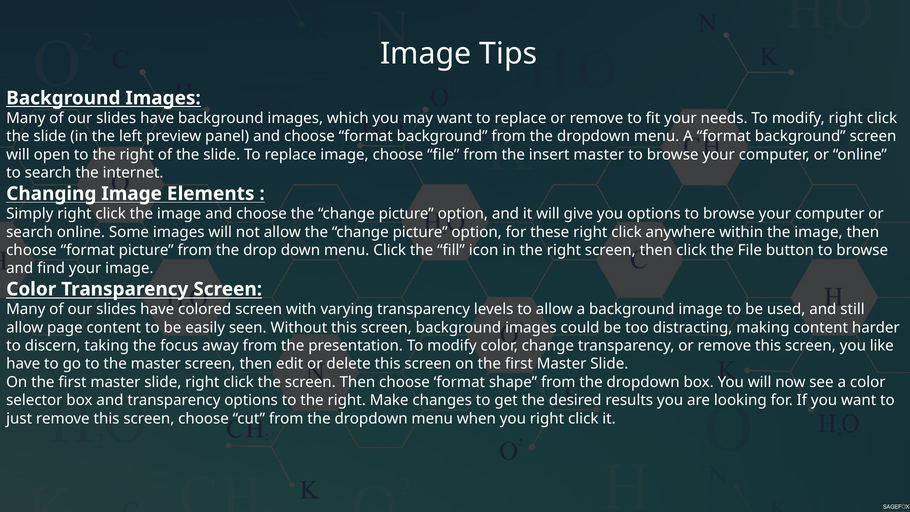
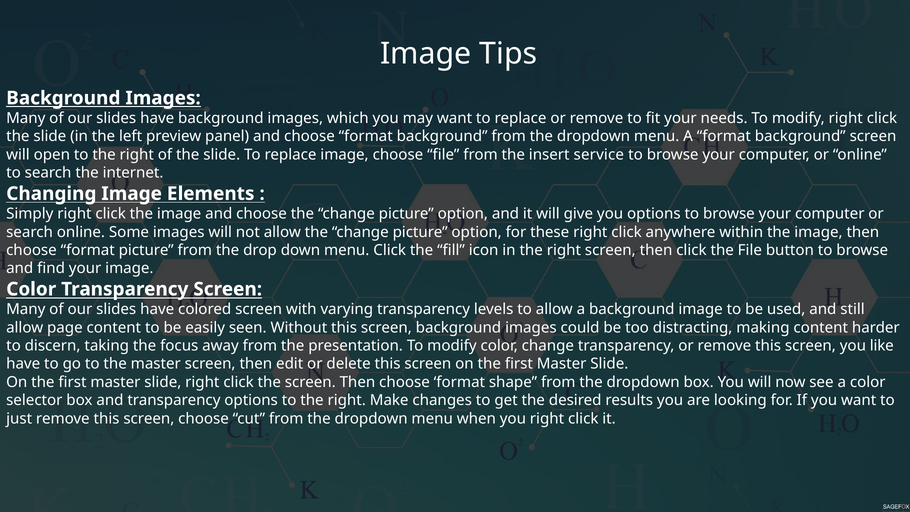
insert master: master -> service
